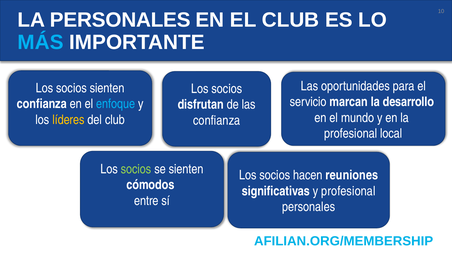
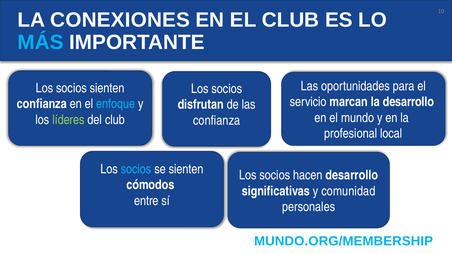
LA PERSONALES: PERSONALES -> CONEXIONES
líderes colour: yellow -> light green
socios at (136, 169) colour: light green -> light blue
hacen reuniones: reuniones -> desarrollo
y profesional: profesional -> comunidad
AFILIAN.ORG/MEMBERSHIP: AFILIAN.ORG/MEMBERSHIP -> MUNDO.ORG/MEMBERSHIP
